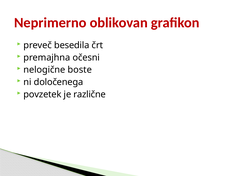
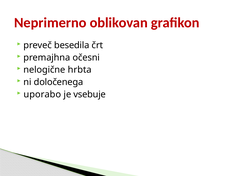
boste: boste -> hrbta
povzetek: povzetek -> uporabo
različne: različne -> vsebuje
